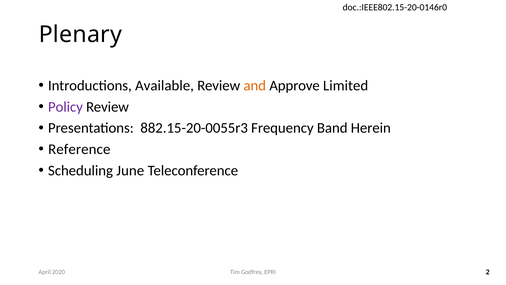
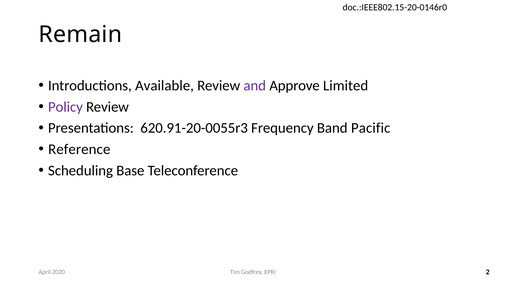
Plenary: Plenary -> Remain
and colour: orange -> purple
882.15-20-0055r3: 882.15-20-0055r3 -> 620.91-20-0055r3
Herein: Herein -> Pacific
June: June -> Base
